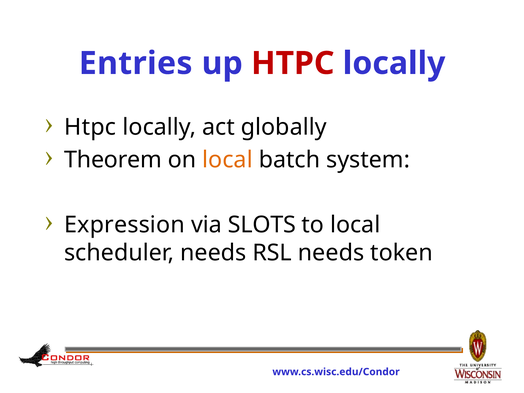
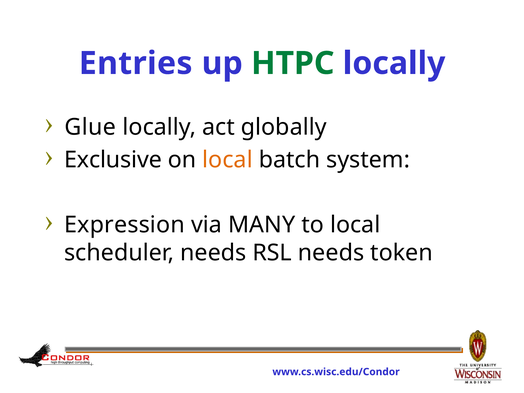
HTPC at (293, 63) colour: red -> green
Htpc at (90, 127): Htpc -> Glue
Theorem: Theorem -> Exclusive
SLOTS: SLOTS -> MANY
